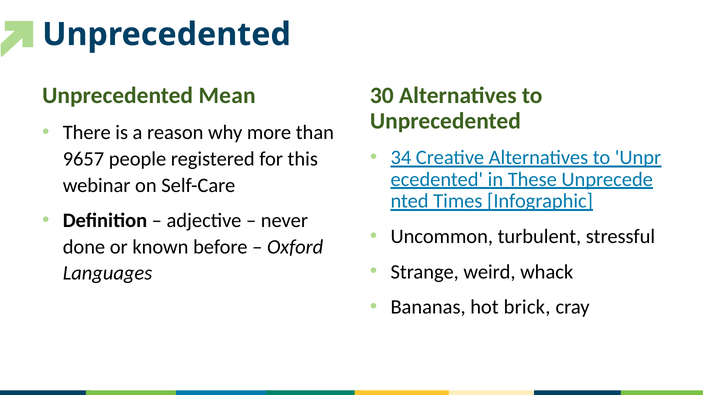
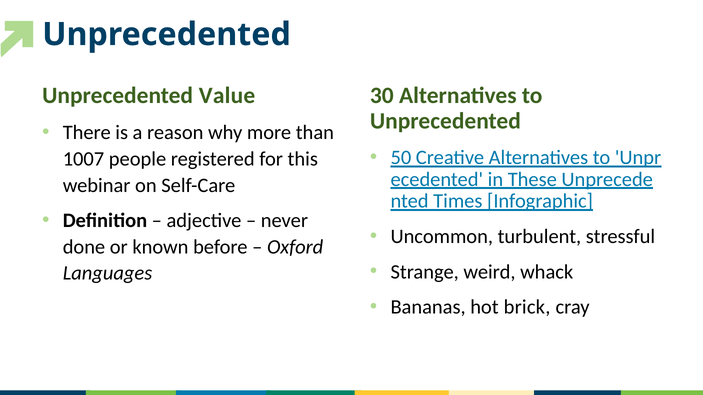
Mean: Mean -> Value
34: 34 -> 50
9657: 9657 -> 1007
